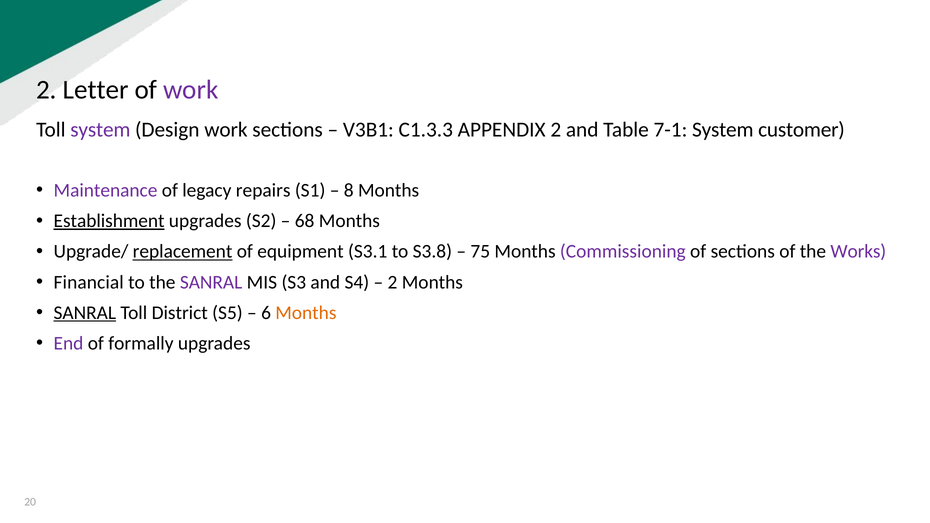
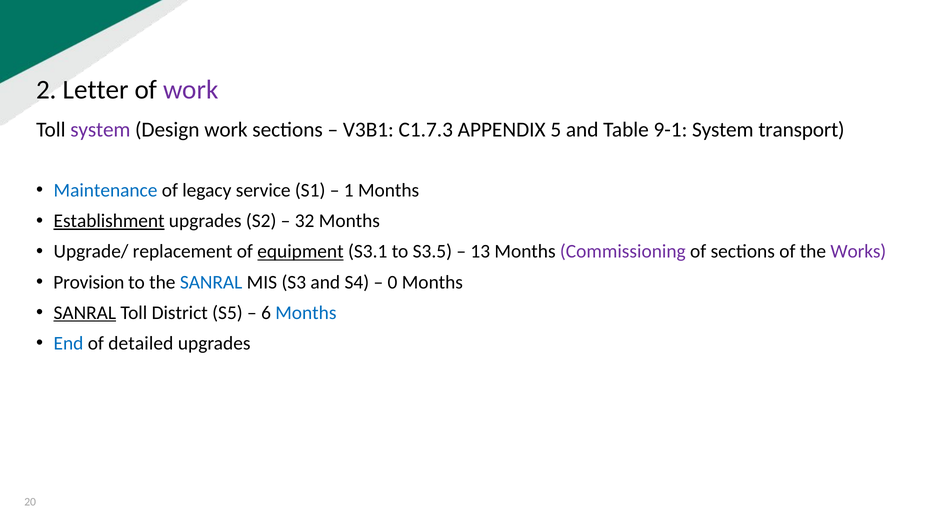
C1.3.3: C1.3.3 -> C1.7.3
APPENDIX 2: 2 -> 5
7-1: 7-1 -> 9-1
customer: customer -> transport
Maintenance colour: purple -> blue
repairs: repairs -> service
8: 8 -> 1
68: 68 -> 32
replacement underline: present -> none
equipment underline: none -> present
S3.8: S3.8 -> S3.5
75: 75 -> 13
Financial: Financial -> Provision
SANRAL at (211, 282) colour: purple -> blue
2 at (392, 282): 2 -> 0
Months at (306, 313) colour: orange -> blue
End colour: purple -> blue
formally: formally -> detailed
